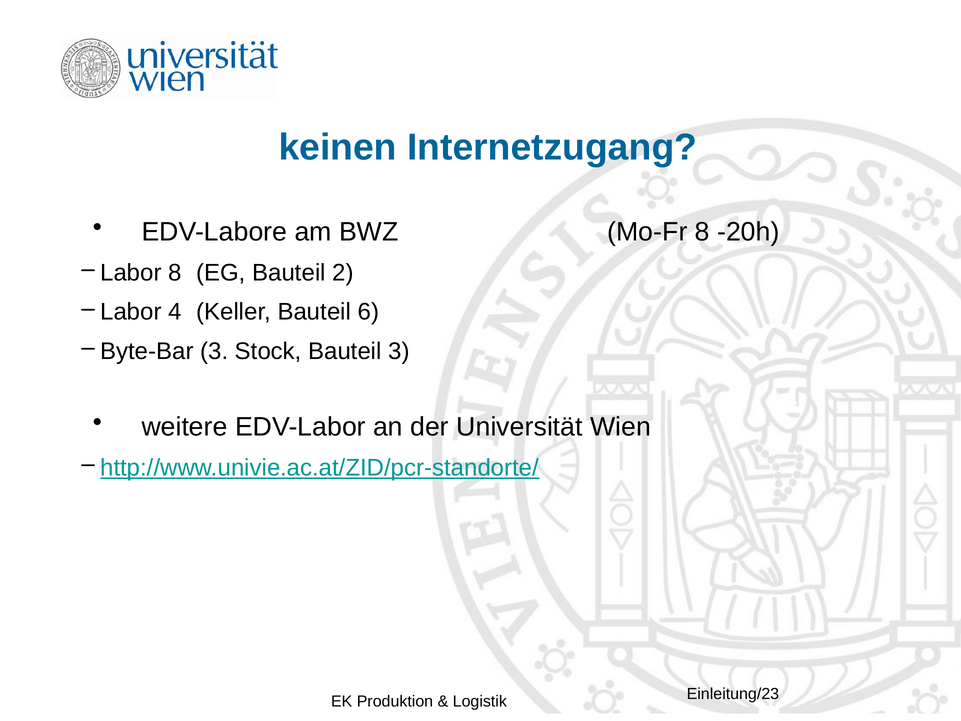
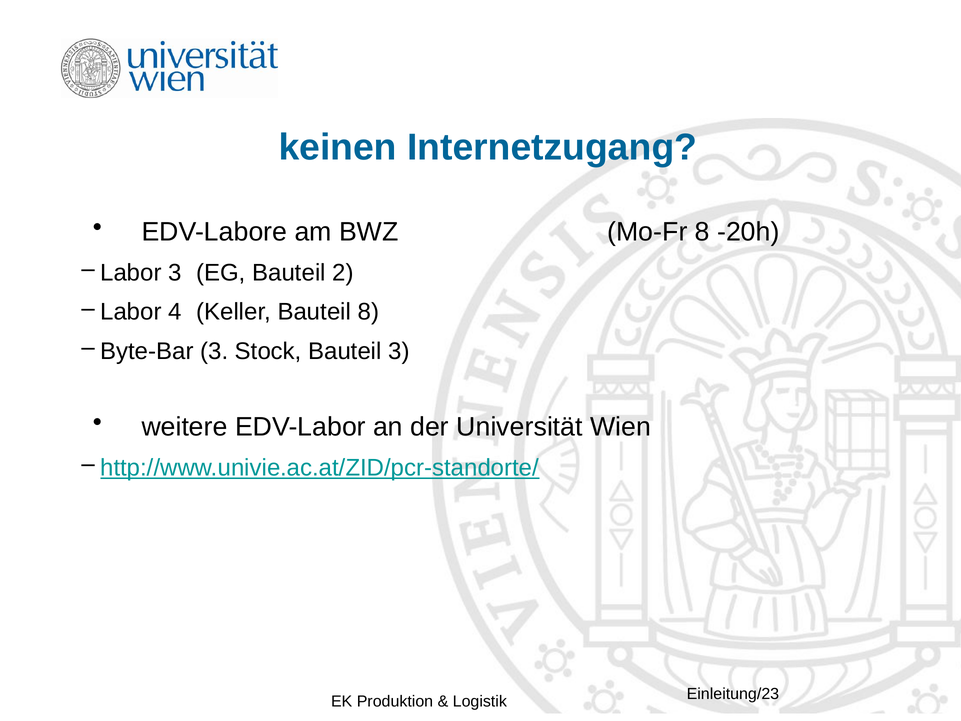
Labor 8: 8 -> 3
Bauteil 6: 6 -> 8
